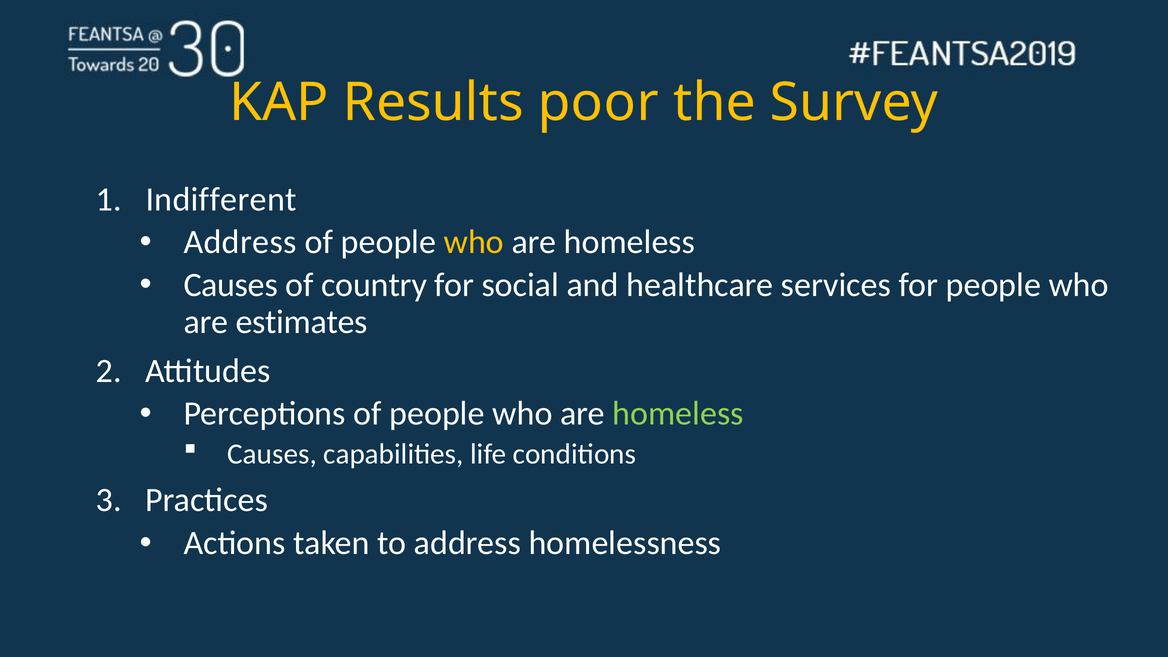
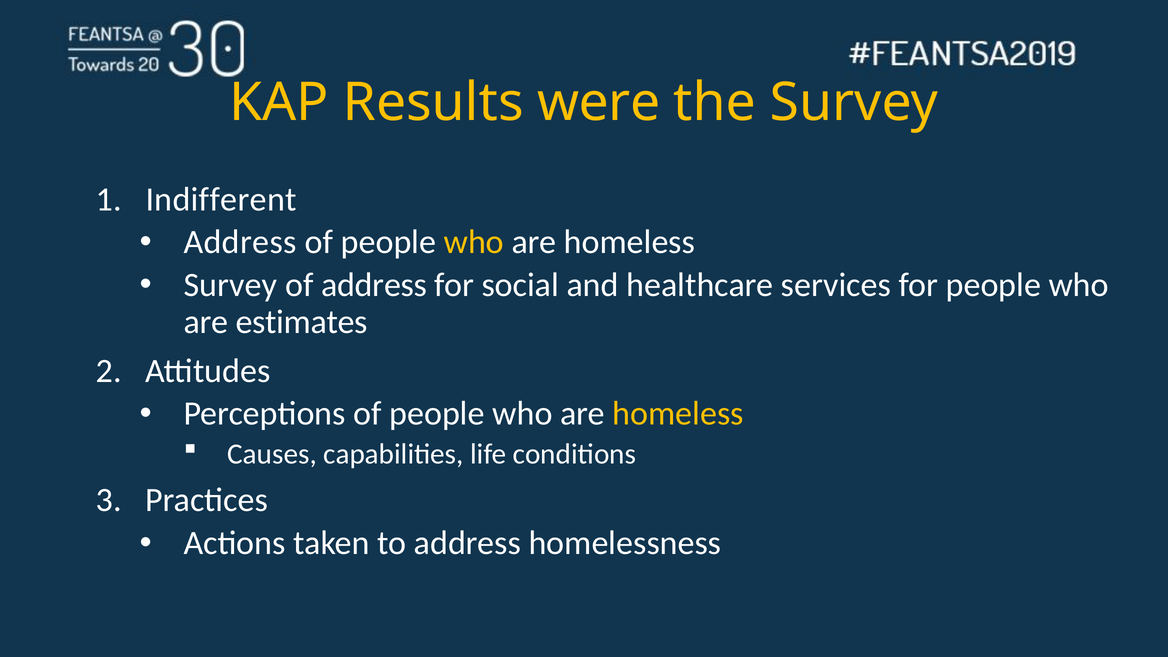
poor: poor -> were
Causes at (231, 285): Causes -> Survey
of country: country -> address
homeless at (678, 414) colour: light green -> yellow
